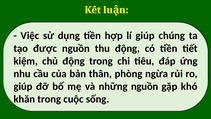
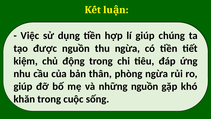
thu động: động -> ngừa
